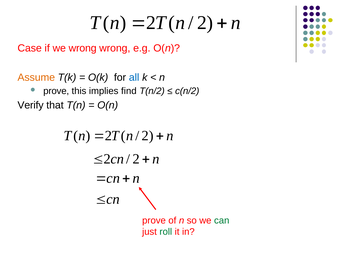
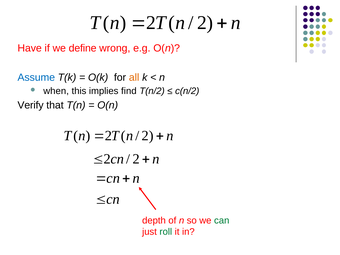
Case: Case -> Have
we wrong: wrong -> define
Assume colour: orange -> blue
all colour: blue -> orange
prove at (56, 91): prove -> when
prove at (154, 220): prove -> depth
